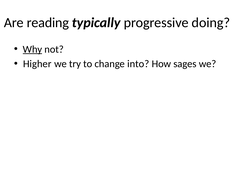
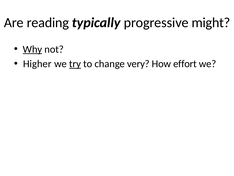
doing: doing -> might
try underline: none -> present
into: into -> very
sages: sages -> effort
